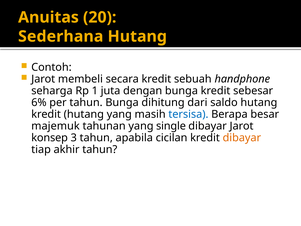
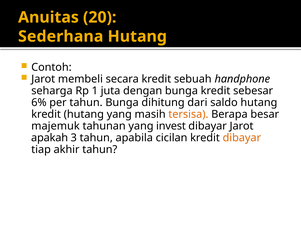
tersisa colour: blue -> orange
single: single -> invest
konsep: konsep -> apakah
